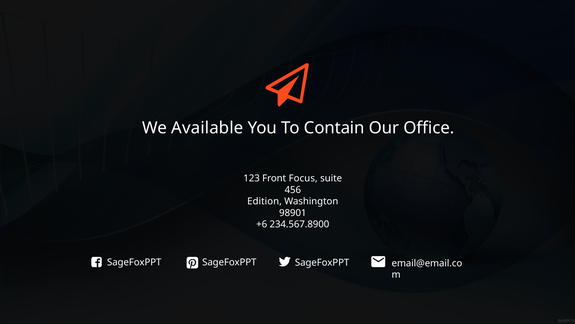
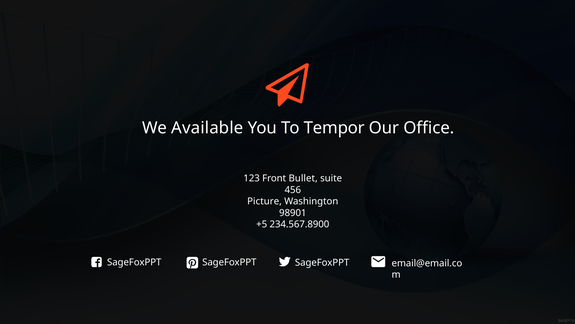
Contain: Contain -> Tempor
Focus: Focus -> Bullet
Edition: Edition -> Picture
+6: +6 -> +5
